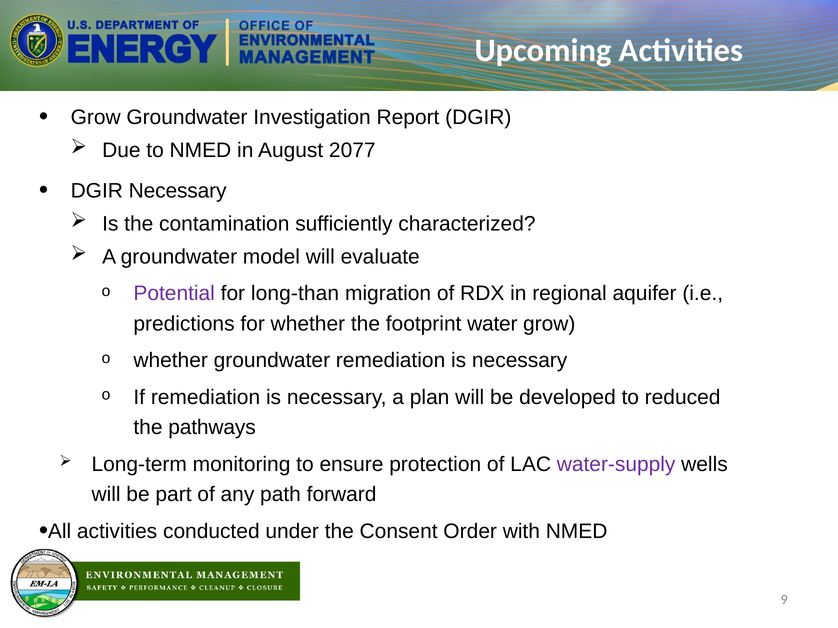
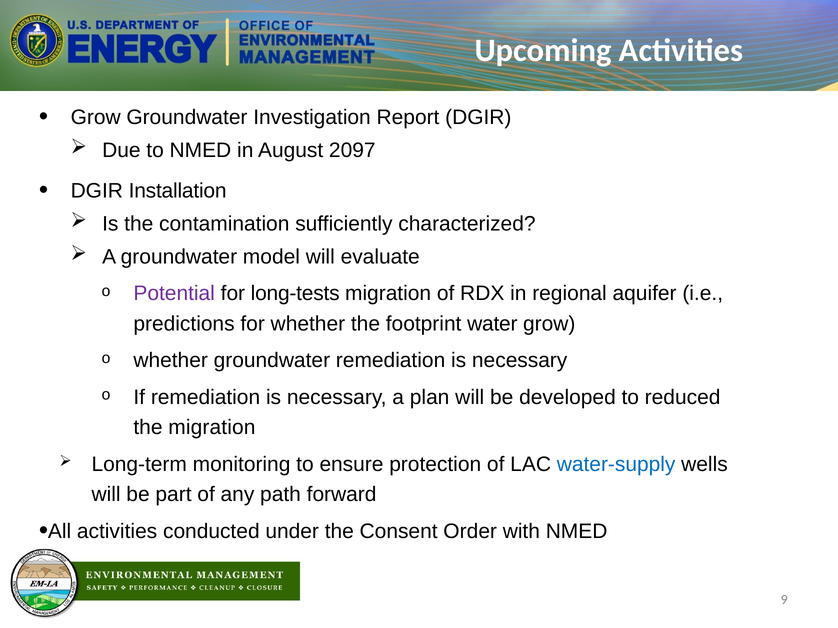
2077: 2077 -> 2097
DGIR Necessary: Necessary -> Installation
long-than: long-than -> long-tests
the pathways: pathways -> migration
water-supply colour: purple -> blue
